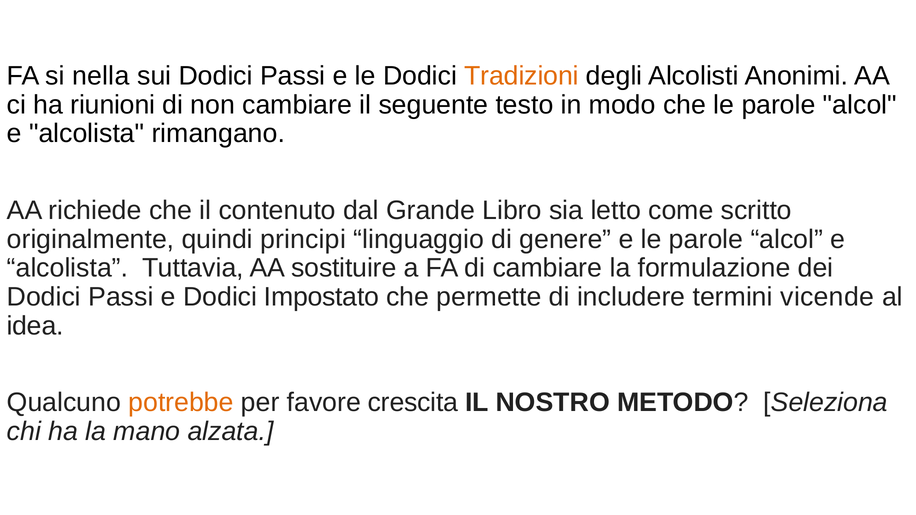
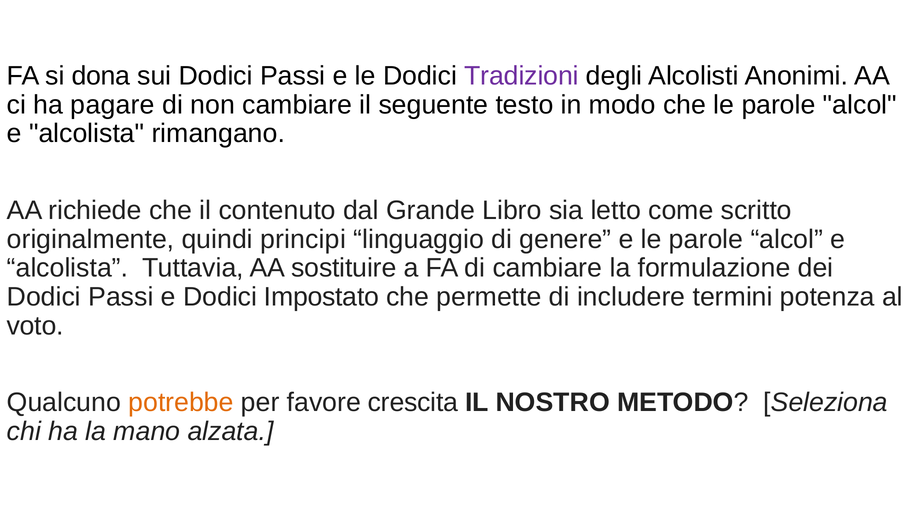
nella: nella -> dona
Tradizioni colour: orange -> purple
riunioni: riunioni -> pagare
vicende: vicende -> potenza
idea: idea -> voto
